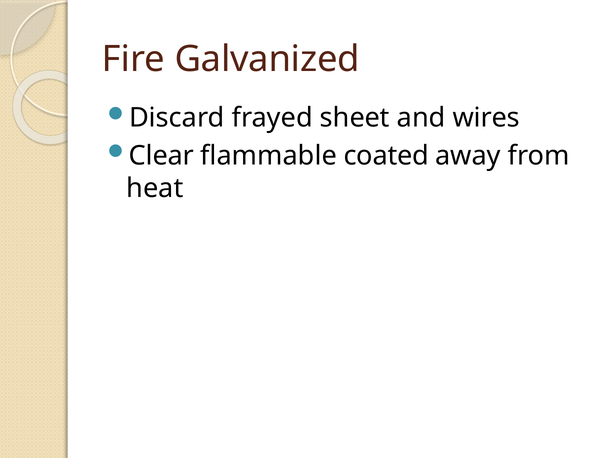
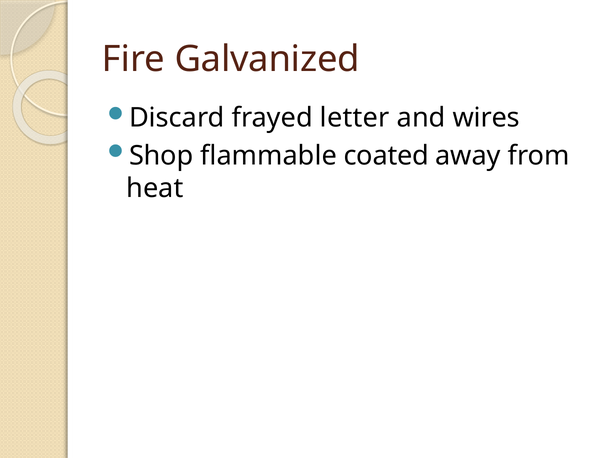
sheet: sheet -> letter
Clear: Clear -> Shop
